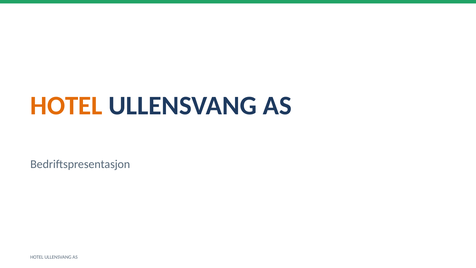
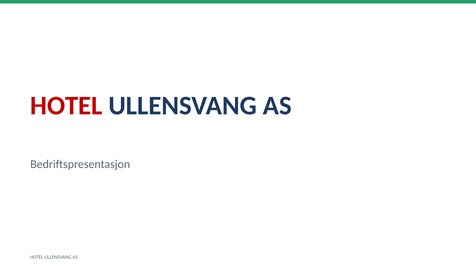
HOTEL at (66, 106) colour: orange -> red
